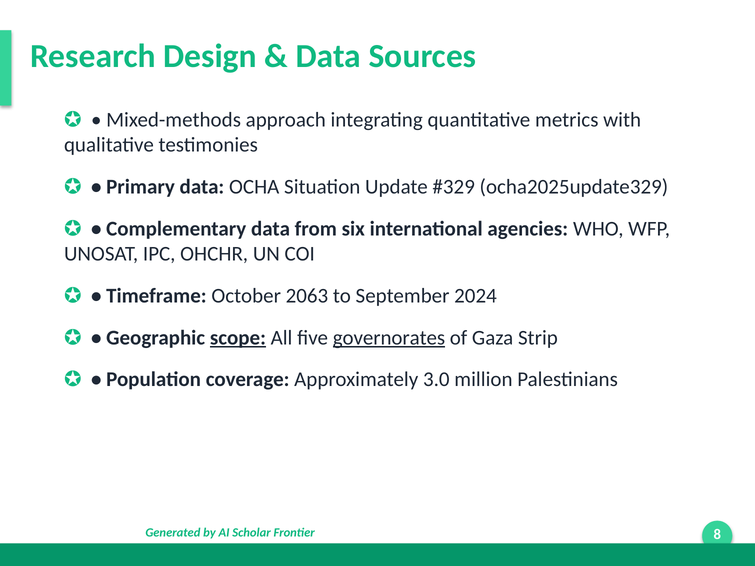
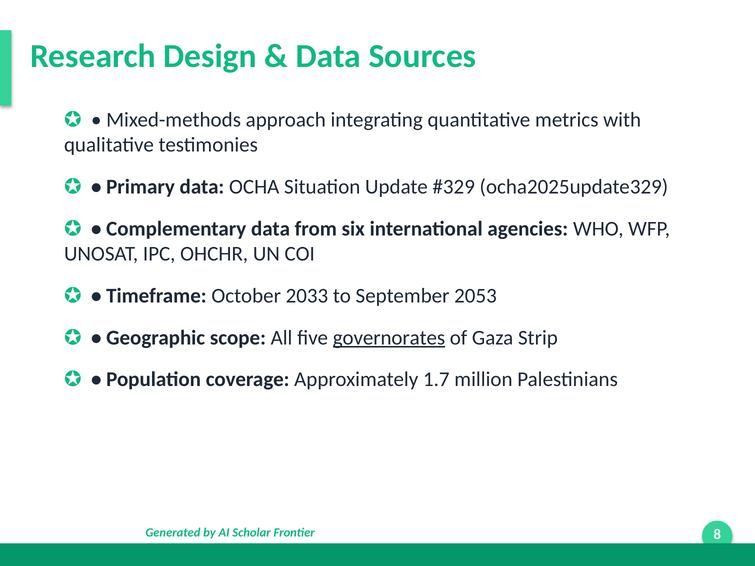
2063: 2063 -> 2033
2024: 2024 -> 2053
scope underline: present -> none
3.0: 3.0 -> 1.7
